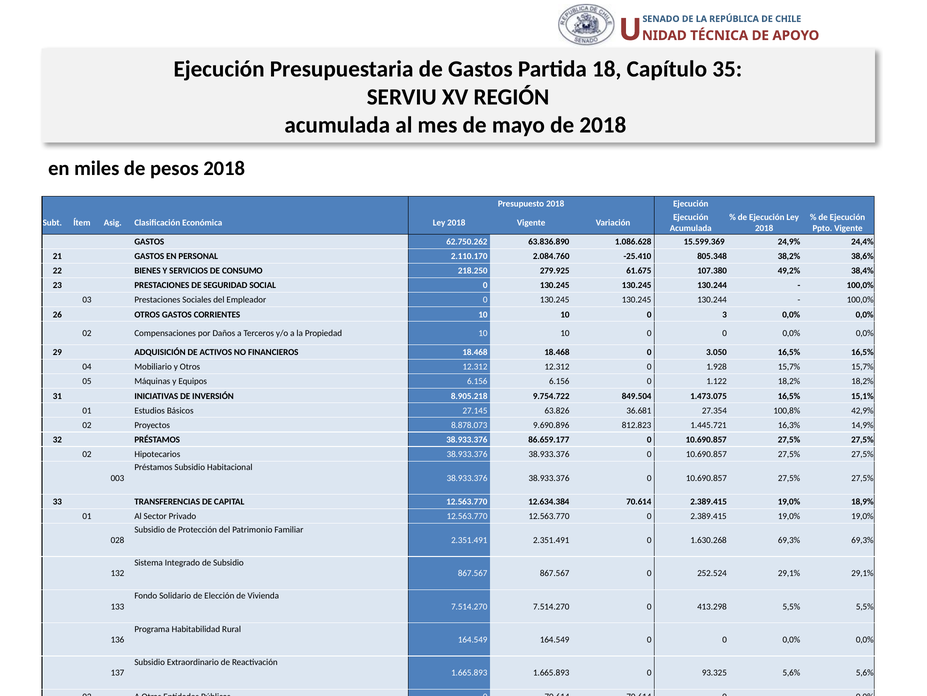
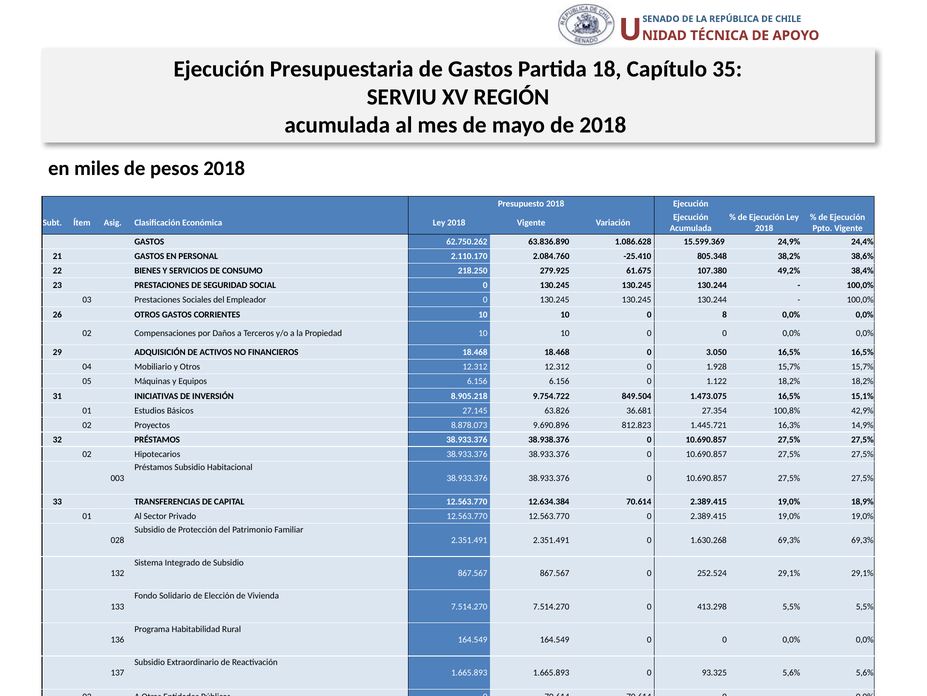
3: 3 -> 8
86.659.177: 86.659.177 -> 38.938.376
